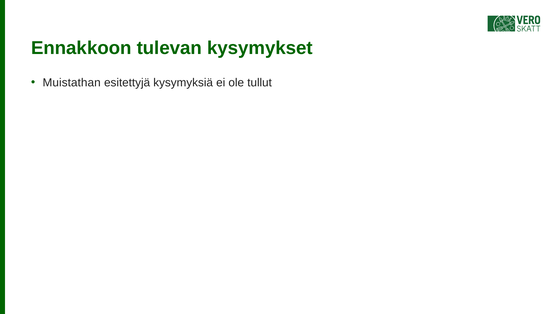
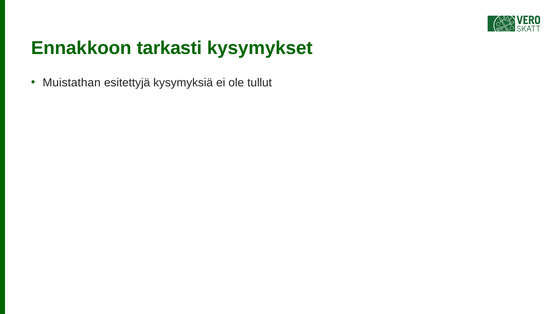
tulevan: tulevan -> tarkasti
